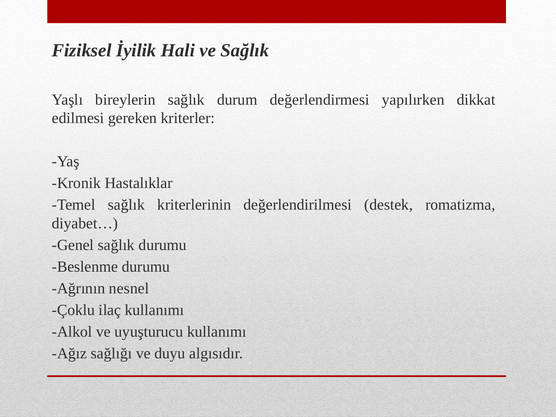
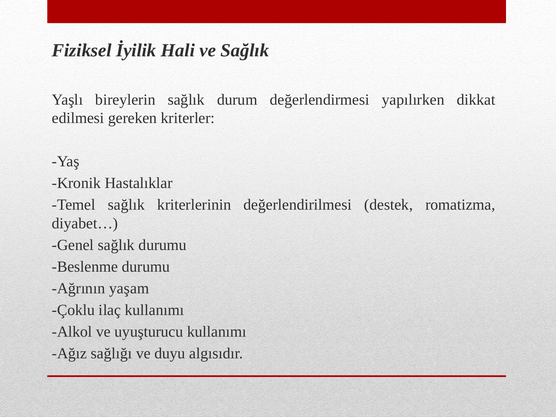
nesnel: nesnel -> yaşam
